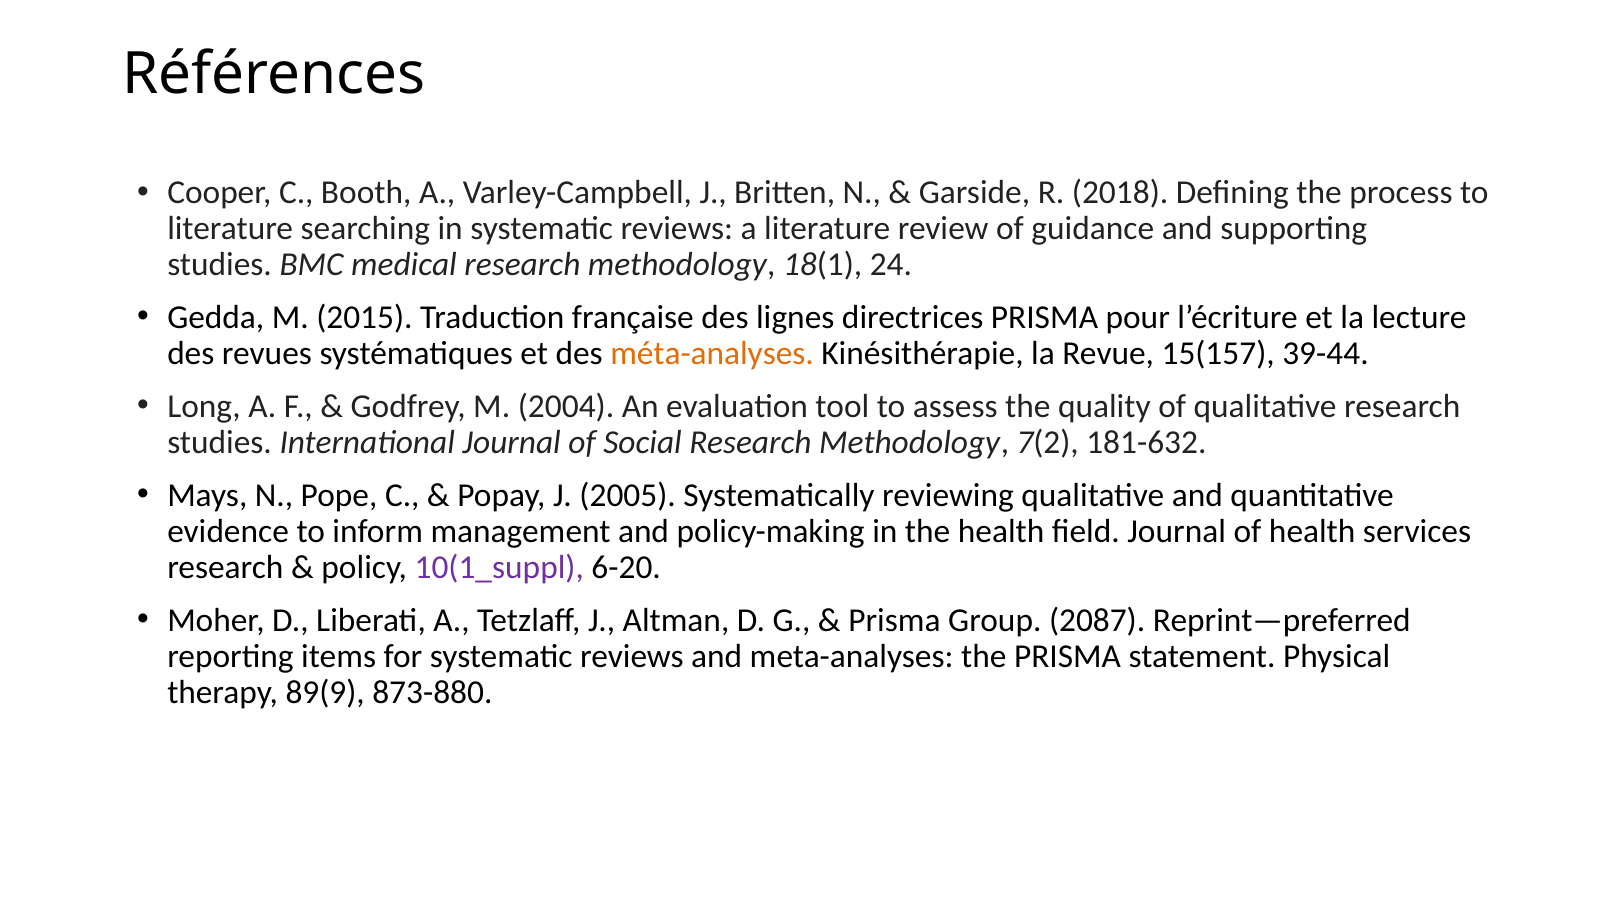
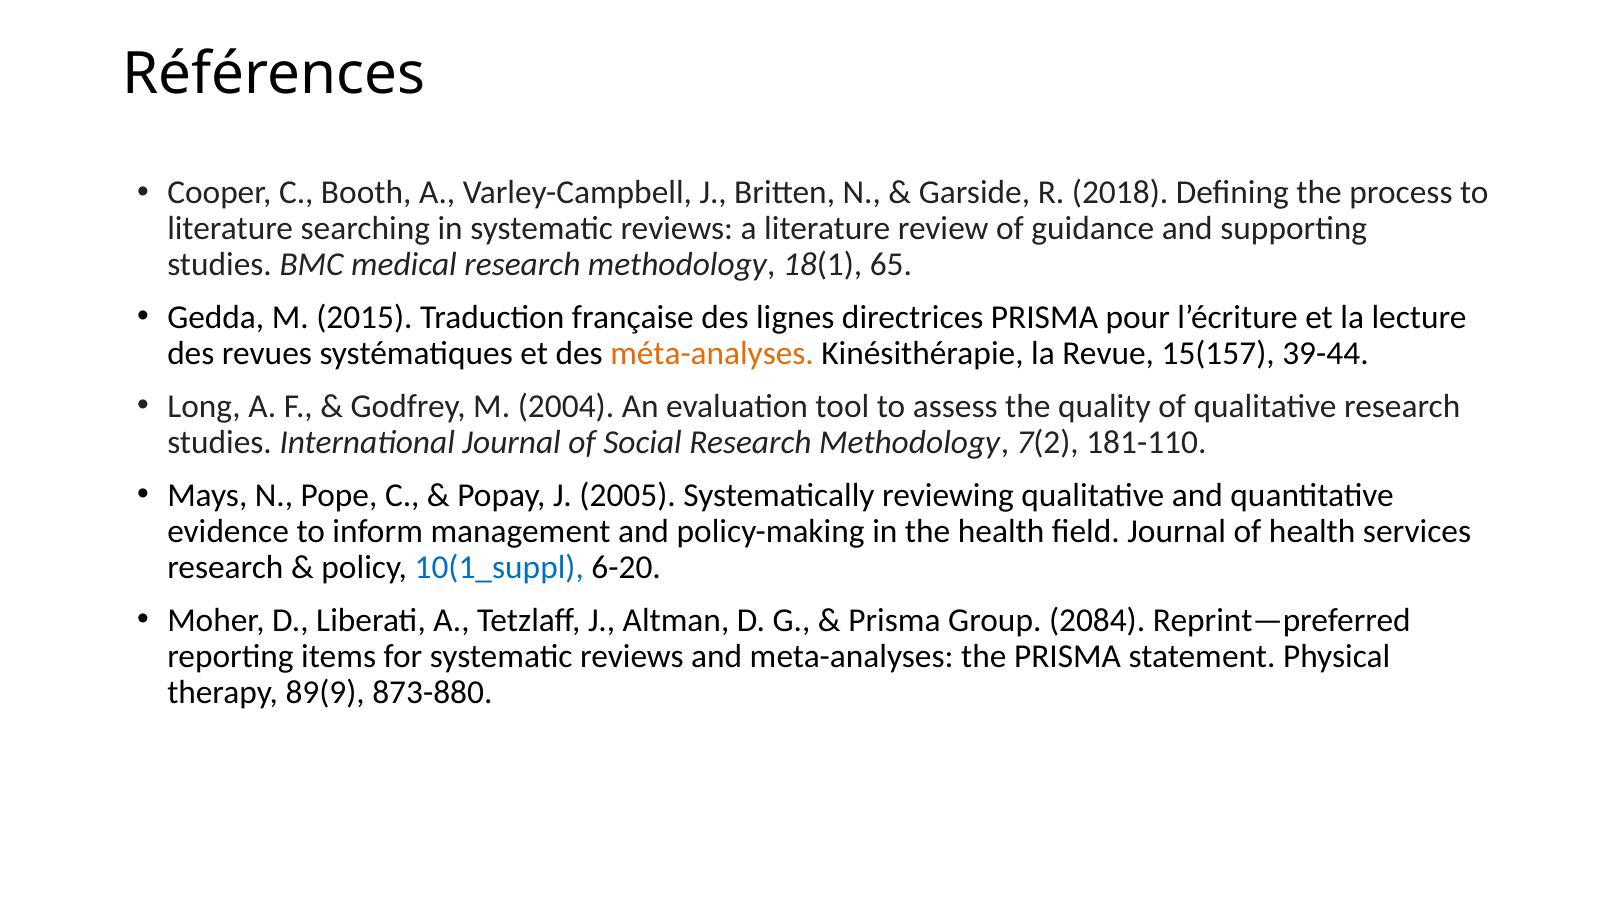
24: 24 -> 65
181-632: 181-632 -> 181-110
10(1_suppl colour: purple -> blue
2087: 2087 -> 2084
